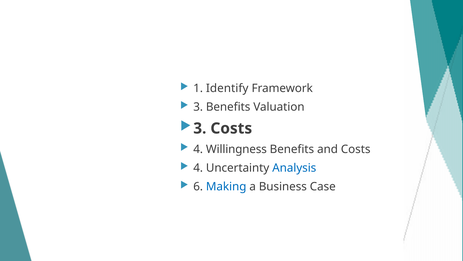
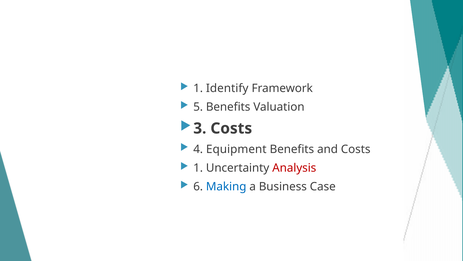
3 at (198, 107): 3 -> 5
Willingness: Willingness -> Equipment
4 at (198, 168): 4 -> 1
Analysis colour: blue -> red
